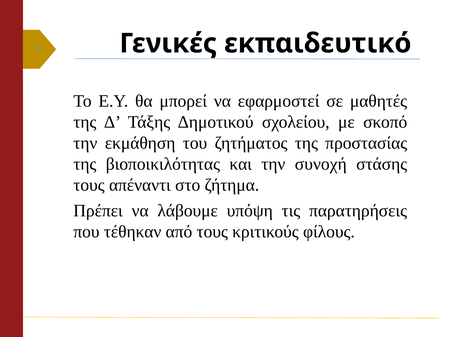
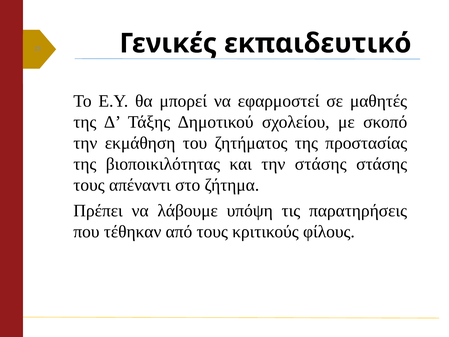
την συνοχή: συνοχή -> στάσης
